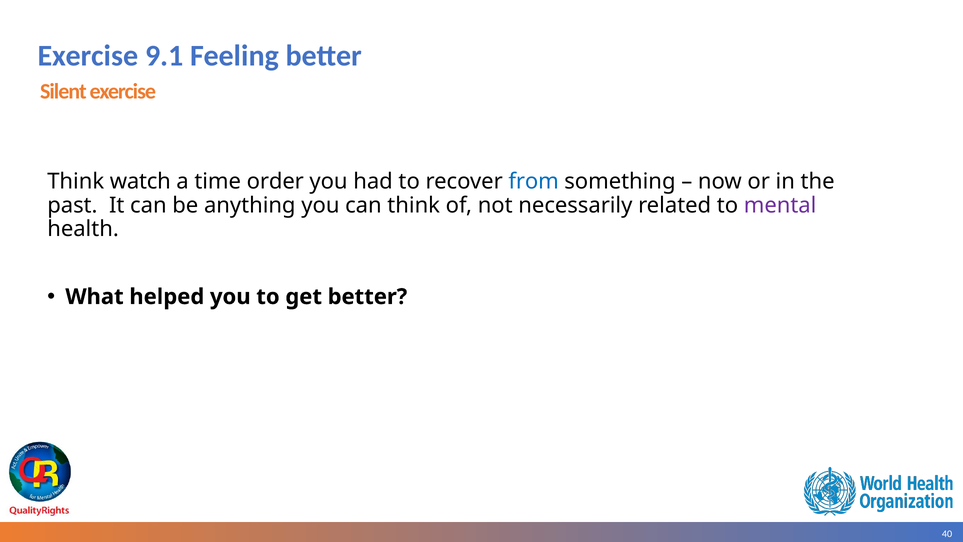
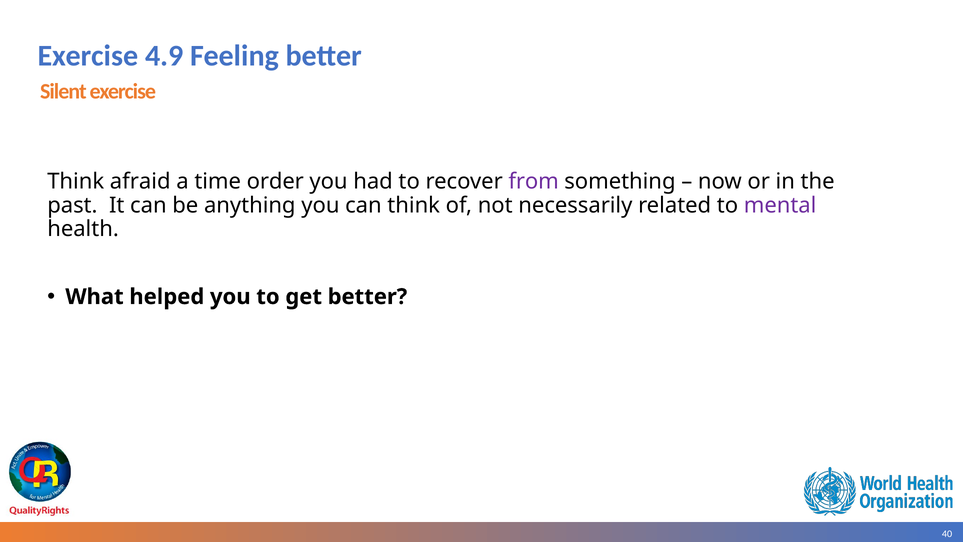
9.1: 9.1 -> 4.9
watch: watch -> afraid
from colour: blue -> purple
